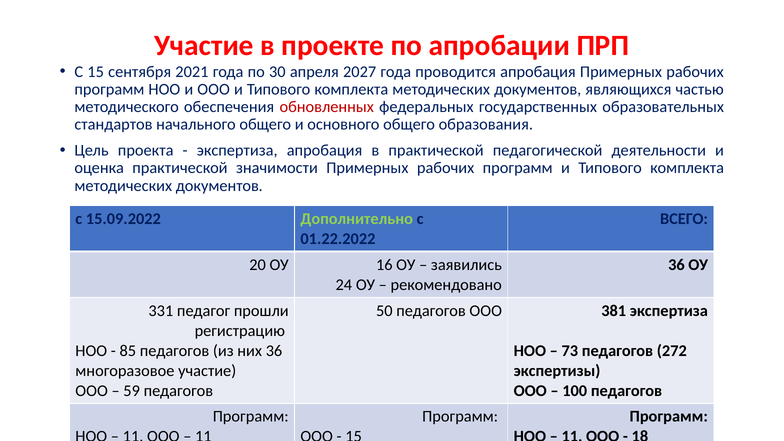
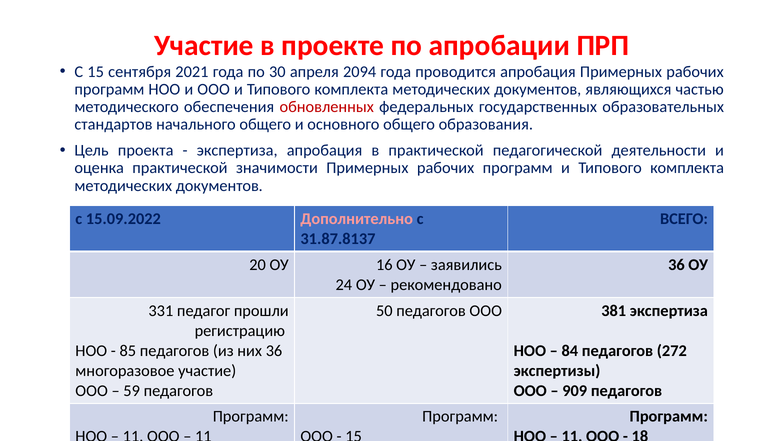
2027: 2027 -> 2094
Дополнительно colour: light green -> pink
01.22.2022: 01.22.2022 -> 31.87.8137
73: 73 -> 84
100: 100 -> 909
